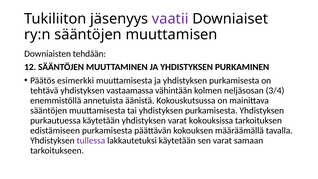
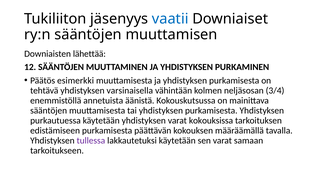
vaatii colour: purple -> blue
tehdään: tehdään -> lähettää
vastaamassa: vastaamassa -> varsinaisella
